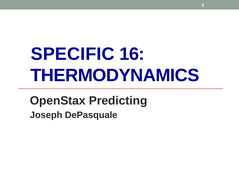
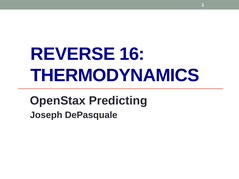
SPECIFIC: SPECIFIC -> REVERSE
